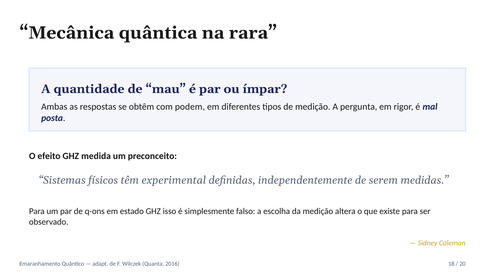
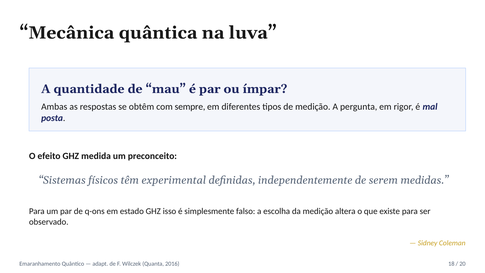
rara: rara -> luva
podem: podem -> sempre
